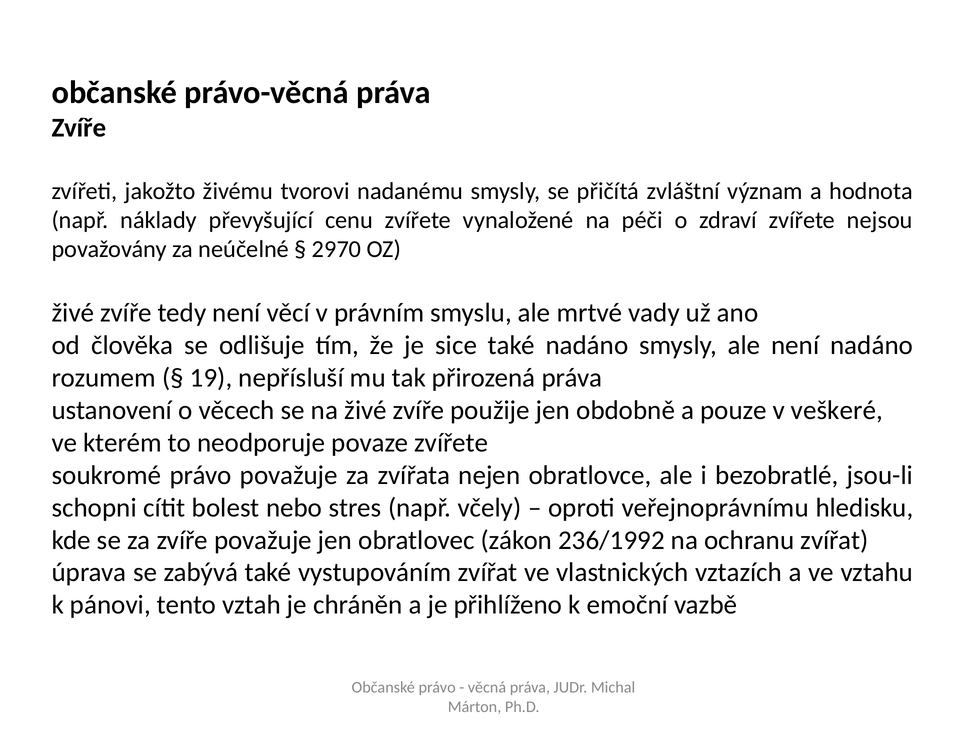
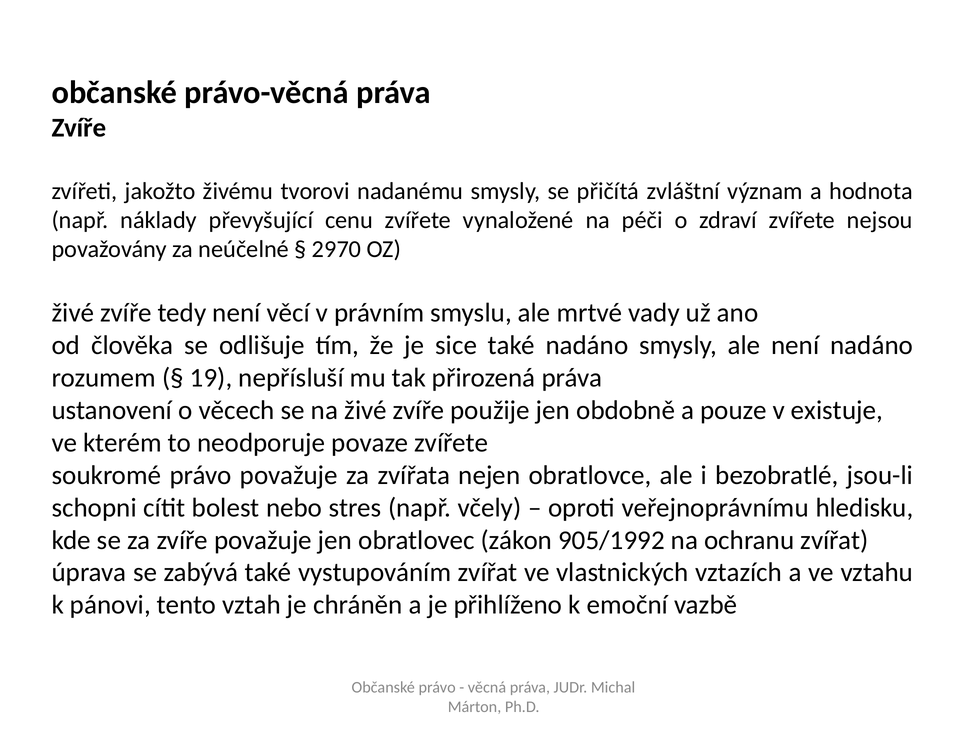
veškeré: veškeré -> existuje
236/1992: 236/1992 -> 905/1992
